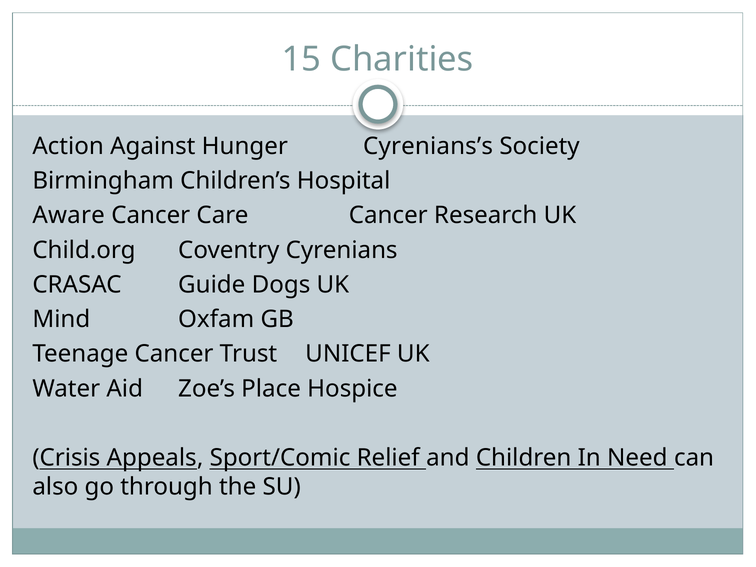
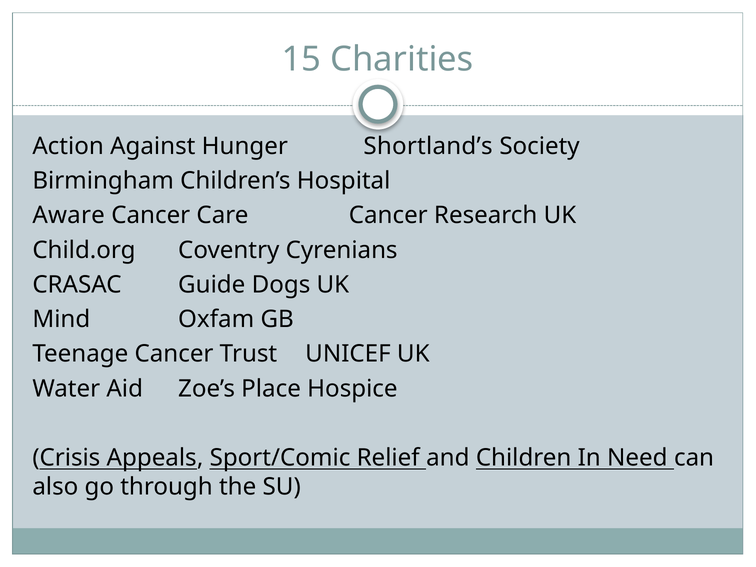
Cyrenians’s: Cyrenians’s -> Shortland’s
